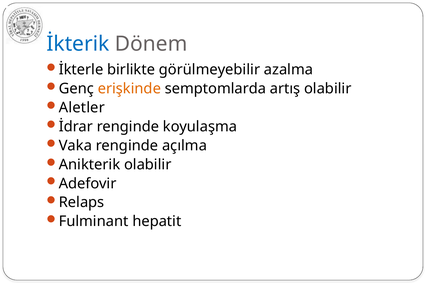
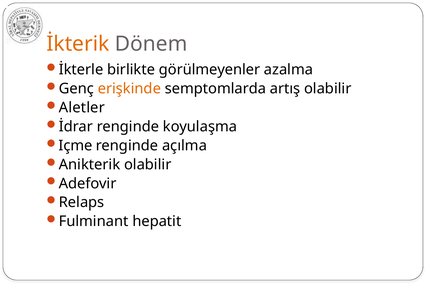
İkterik colour: blue -> orange
görülmeyebilir: görülmeyebilir -> görülmeyenler
Vaka: Vaka -> Içme
